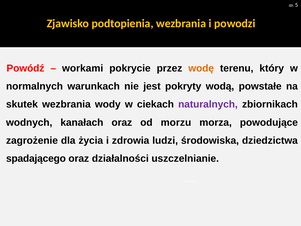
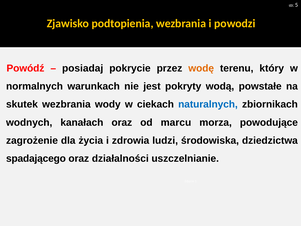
workami: workami -> posiadaj
naturalnych colour: purple -> blue
morzu: morzu -> marcu
